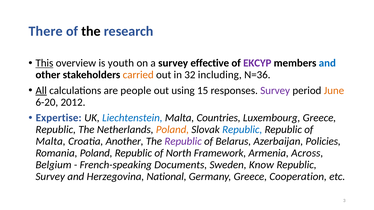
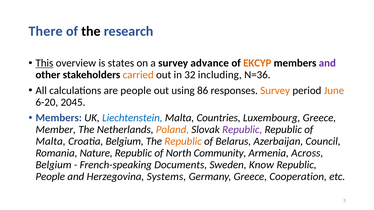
youth: youth -> states
effective: effective -> advance
EKCYP colour: purple -> orange
and at (327, 63) colour: blue -> purple
All underline: present -> none
15: 15 -> 86
Survey at (275, 91) colour: purple -> orange
2012: 2012 -> 2045
Expertise at (59, 118): Expertise -> Members
Republic at (56, 130): Republic -> Member
Republic at (242, 130) colour: blue -> purple
Croatia Another: Another -> Belgium
Republic at (183, 142) colour: purple -> orange
Policies: Policies -> Council
Romania Poland: Poland -> Nature
Framework: Framework -> Community
Survey at (50, 177): Survey -> People
National: National -> Systems
